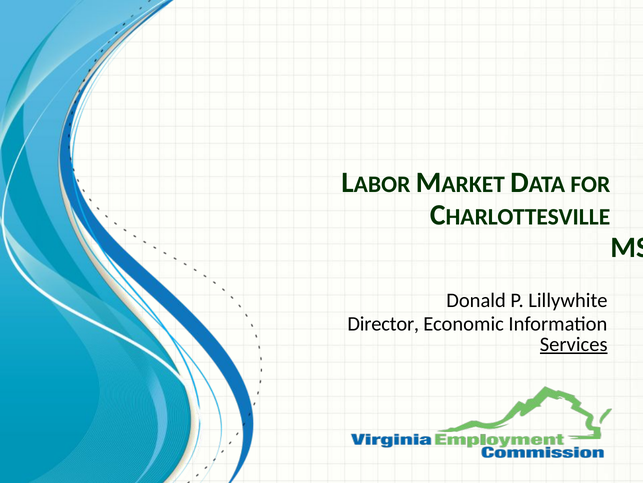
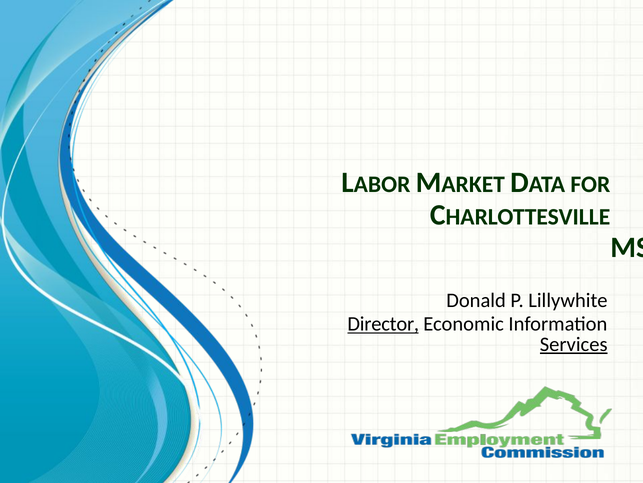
Director underline: none -> present
